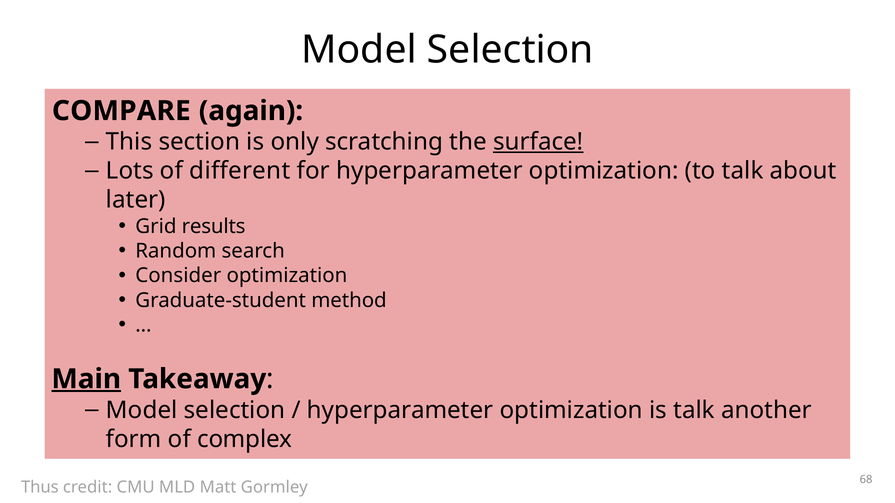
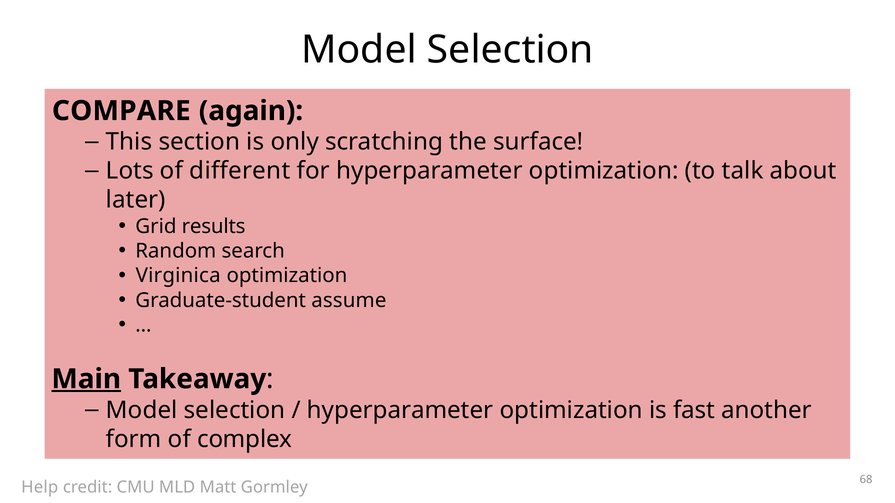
surface underline: present -> none
Consider: Consider -> Virginica
method: method -> assume
is talk: talk -> fast
Thus: Thus -> Help
